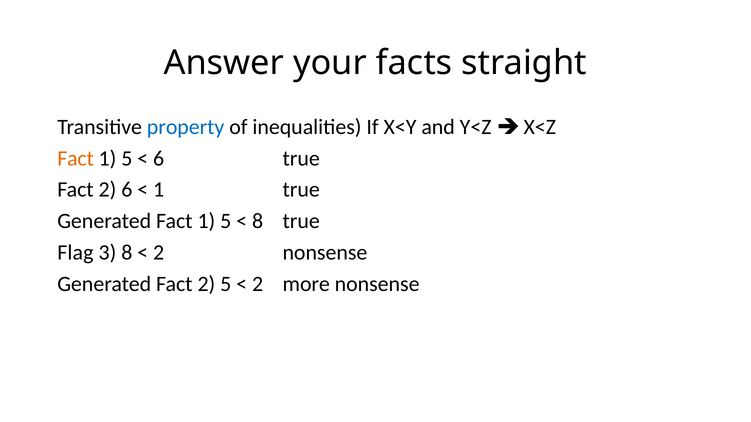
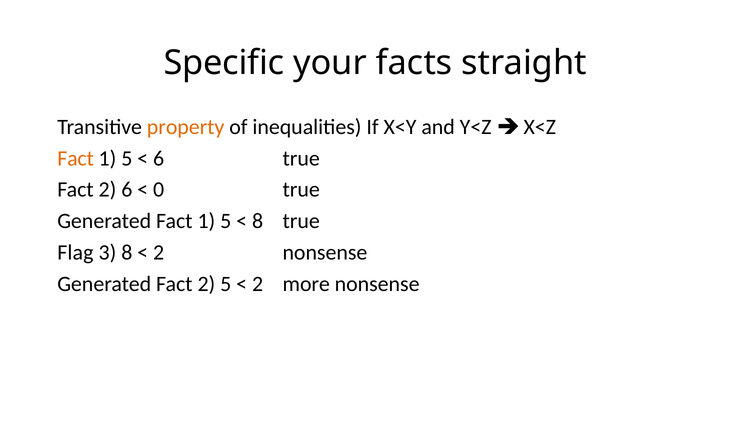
Answer: Answer -> Specific
property colour: blue -> orange
1 at (159, 190): 1 -> 0
